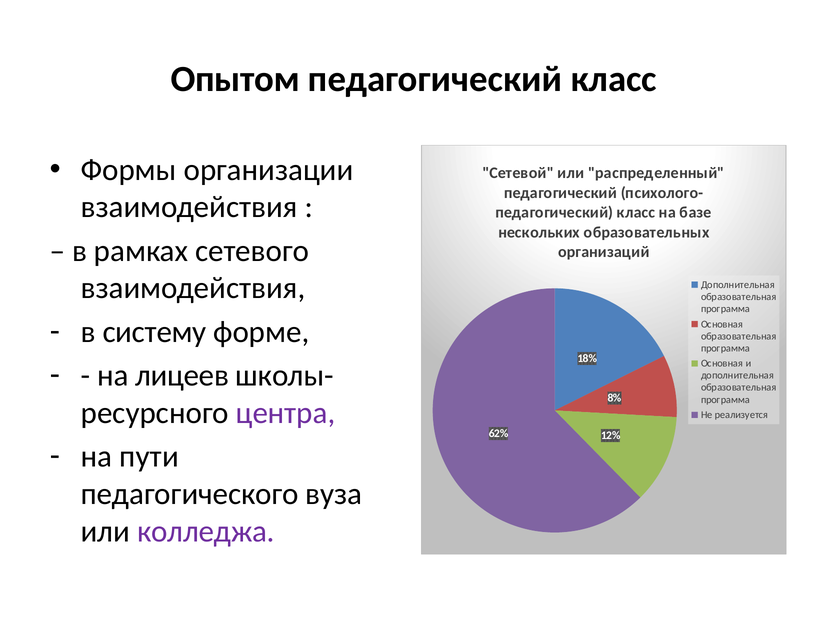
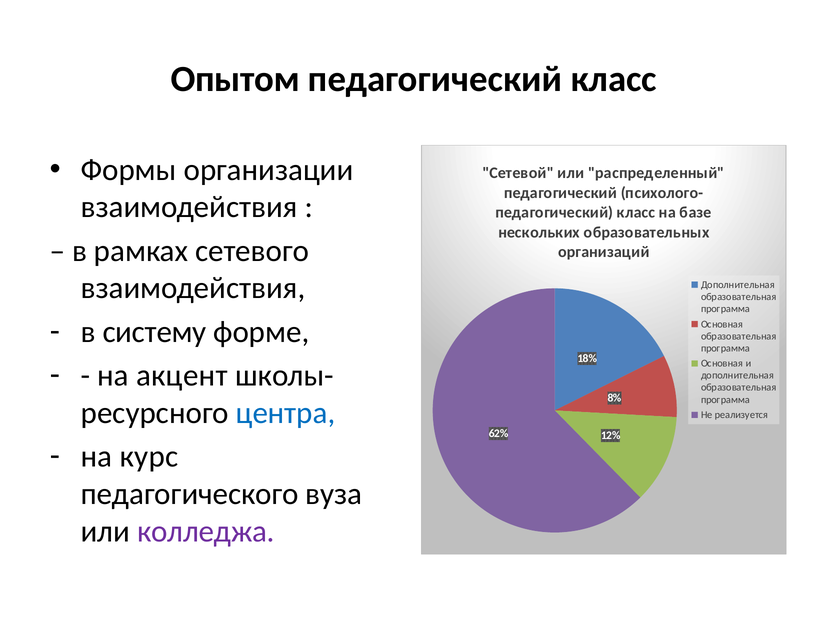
лицеев: лицеев -> акцент
центра colour: purple -> blue
пути: пути -> курс
